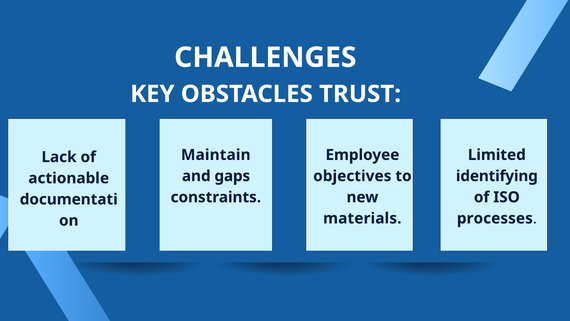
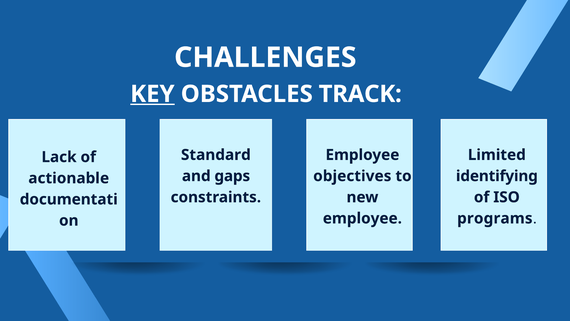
KEY underline: none -> present
TRUST: TRUST -> TRACK
Maintain: Maintain -> Standard
materials at (362, 218): materials -> employee
processes: processes -> programs
